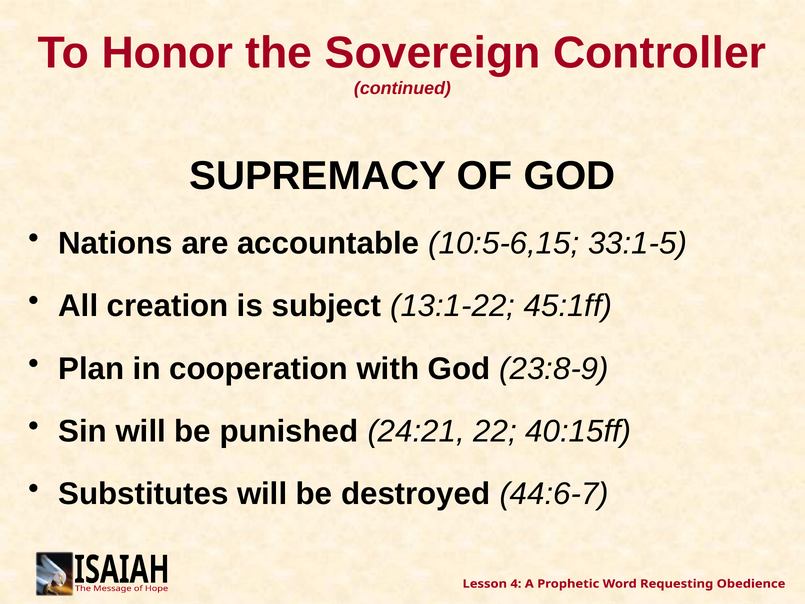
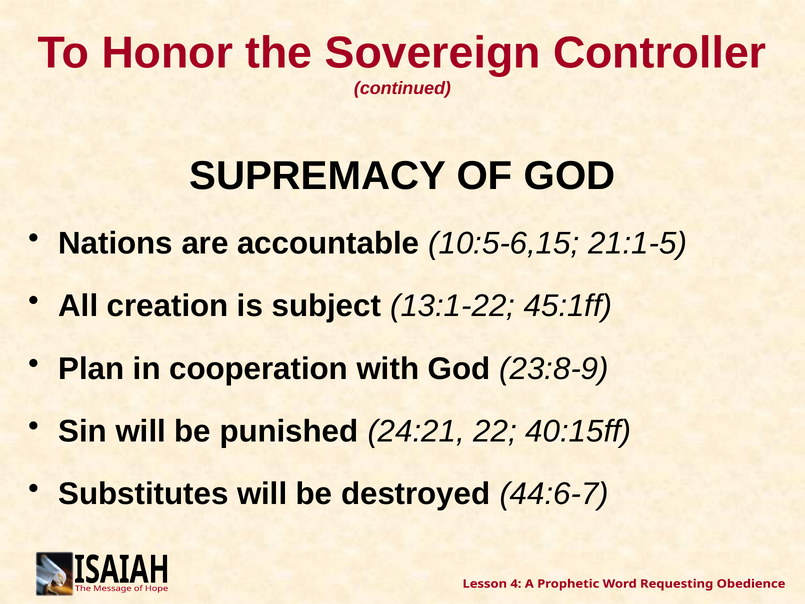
33:1-5: 33:1-5 -> 21:1-5
